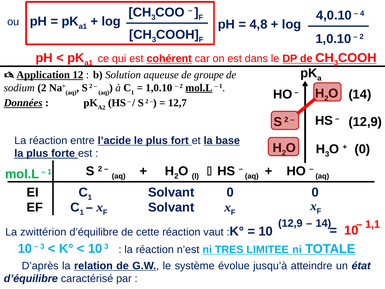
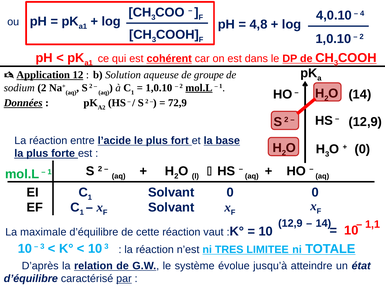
12,7: 12,7 -> 72,9
zwittérion: zwittérion -> maximale
par underline: none -> present
